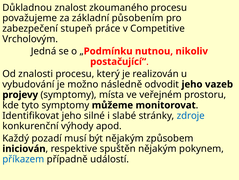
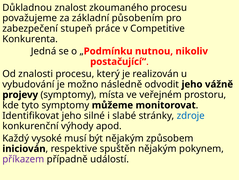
Vrcholovým: Vrcholovým -> Konkurenta
vazeb: vazeb -> vážně
pozadí: pozadí -> vysoké
příkazem colour: blue -> purple
